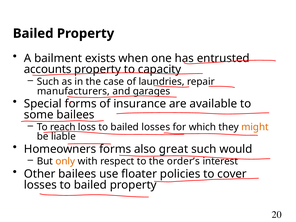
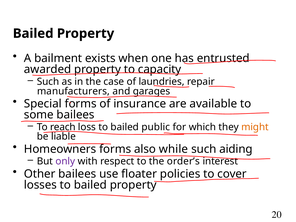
accounts: accounts -> awarded
bailed losses: losses -> public
great: great -> while
would: would -> aiding
only colour: orange -> purple
